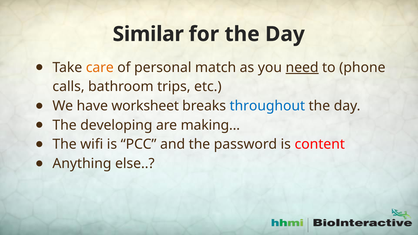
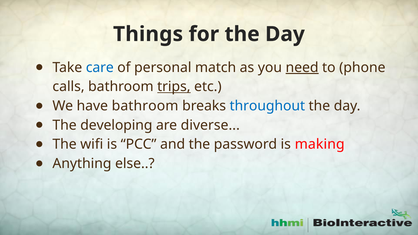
Similar: Similar -> Things
care colour: orange -> blue
trips underline: none -> present
have worksheet: worksheet -> bathroom
making: making -> diverse
content: content -> making
